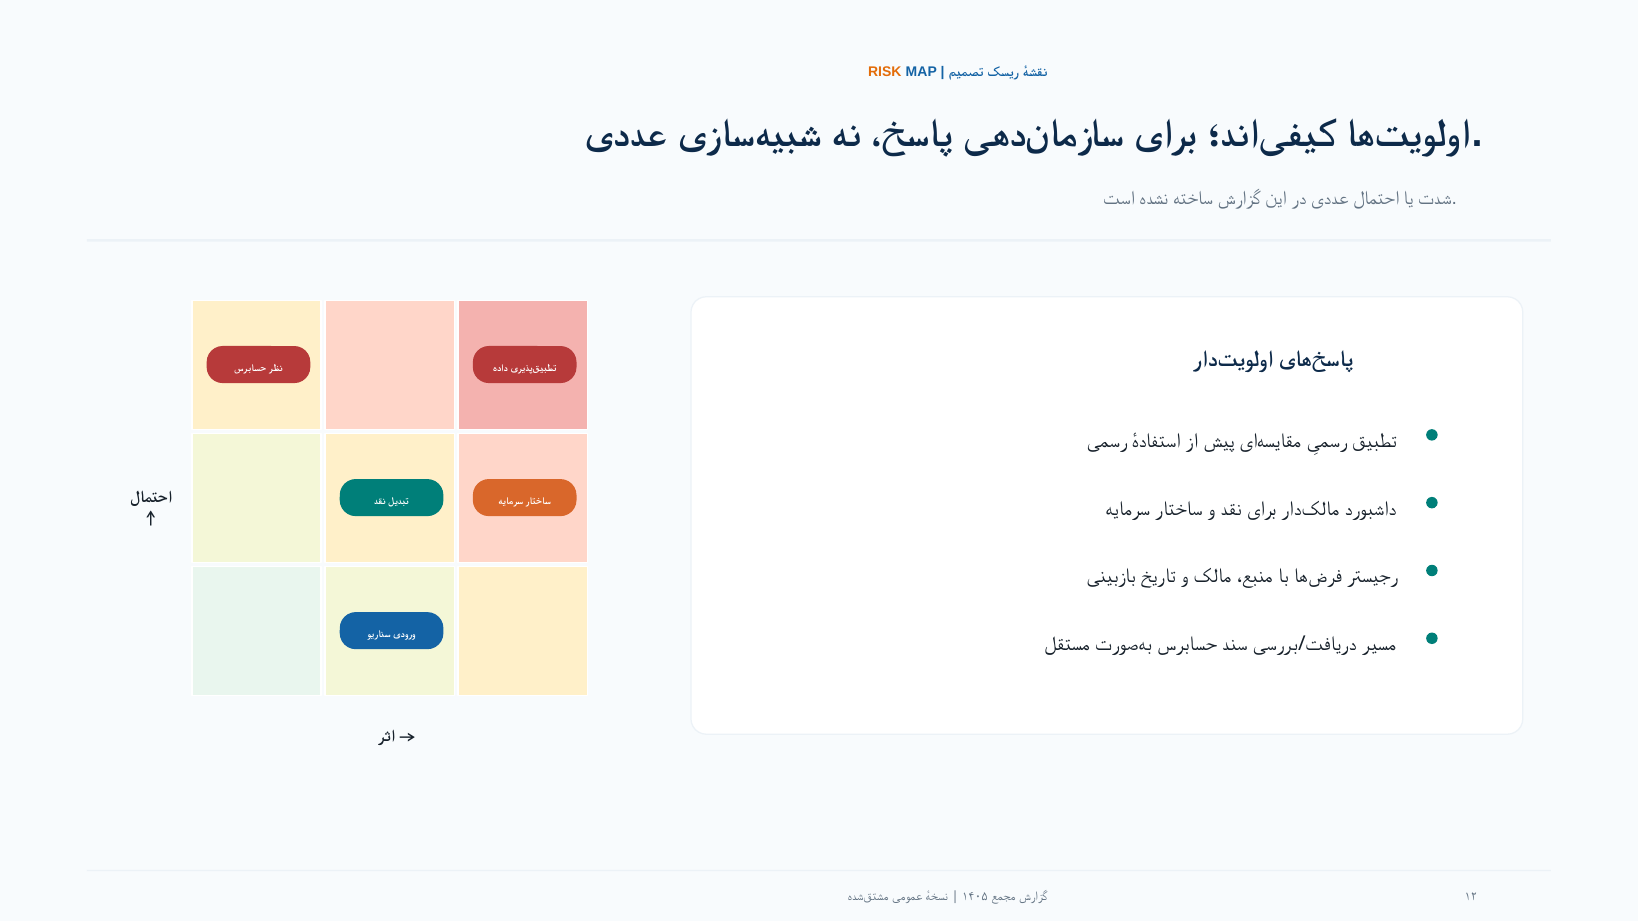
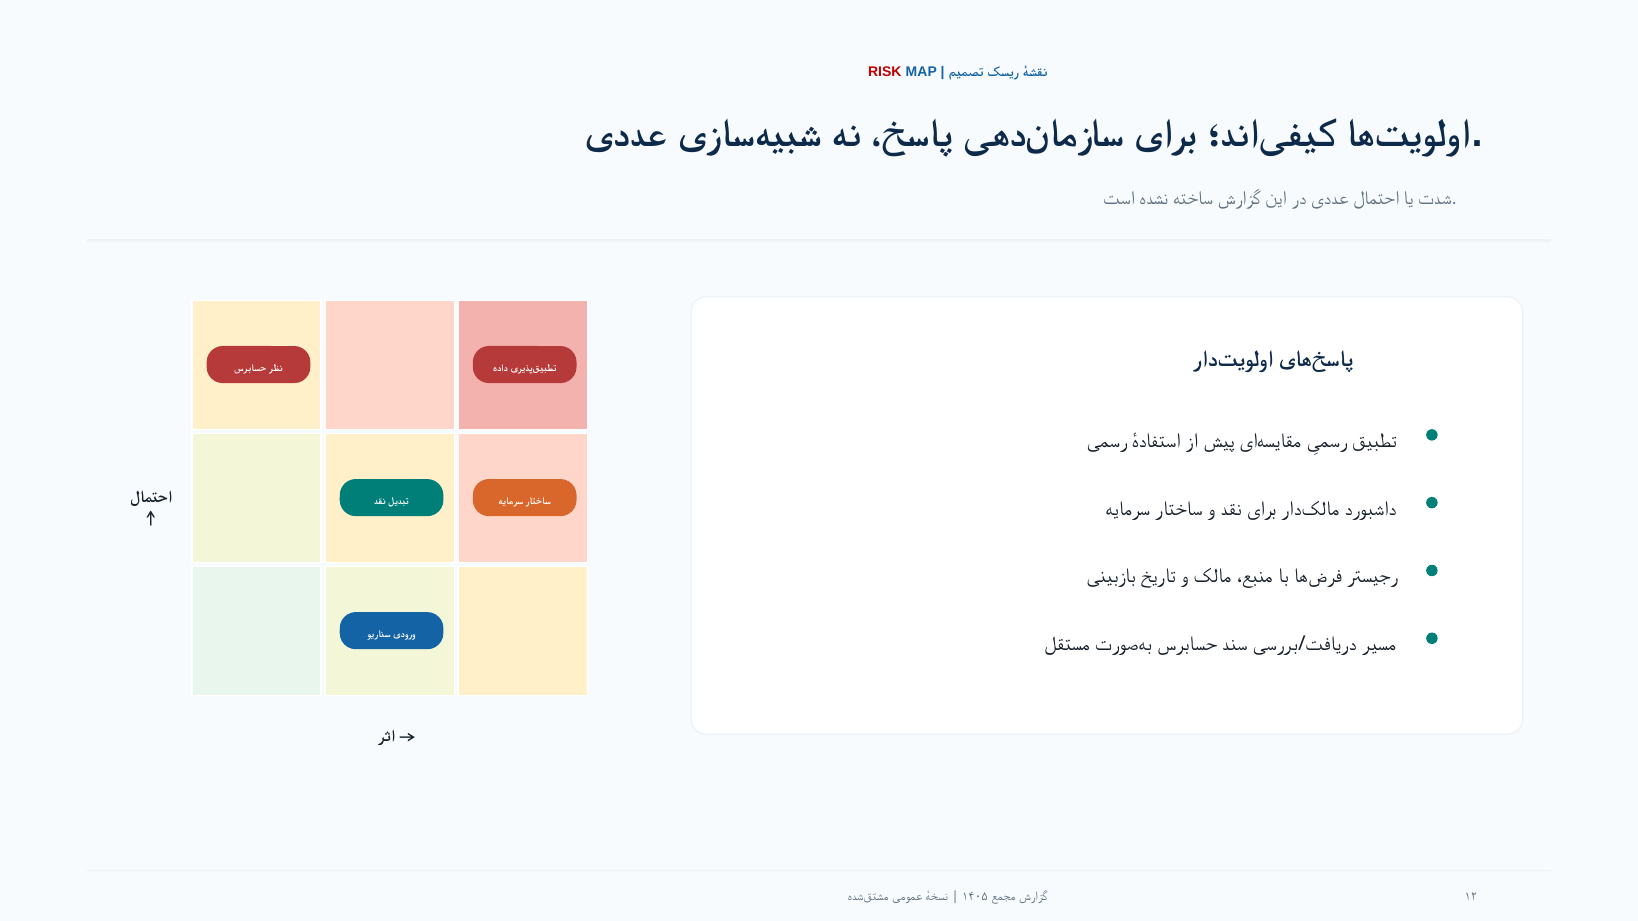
RISK colour: orange -> red
